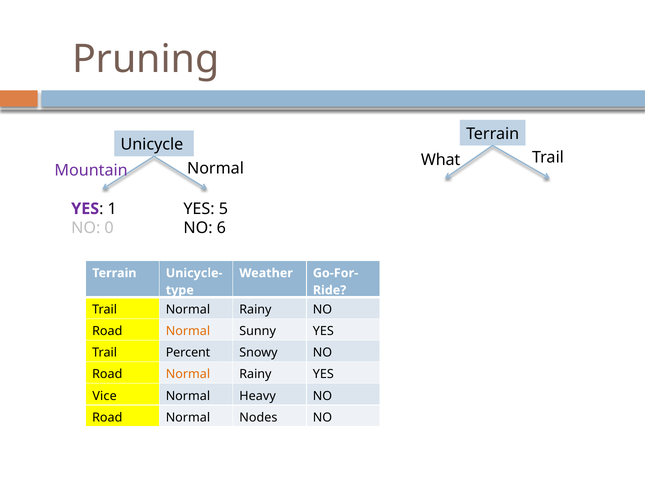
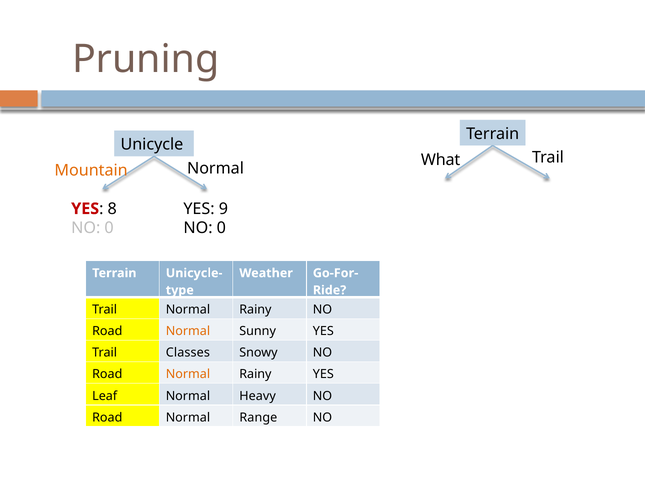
Mountain colour: purple -> orange
5: 5 -> 9
YES at (85, 209) colour: purple -> red
1: 1 -> 8
6 at (221, 228): 6 -> 0
Percent: Percent -> Classes
Vice: Vice -> Leaf
Nodes: Nodes -> Range
